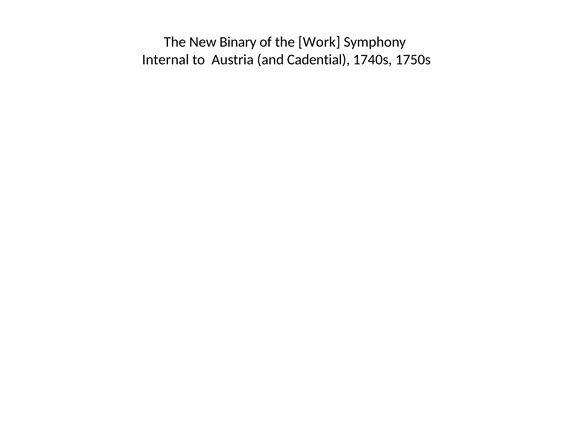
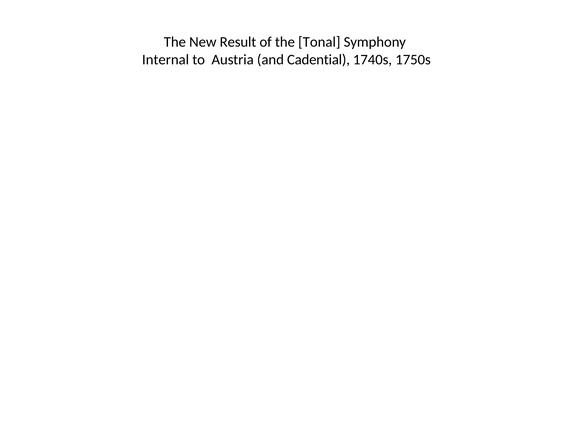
Binary: Binary -> Result
Work: Work -> Tonal
